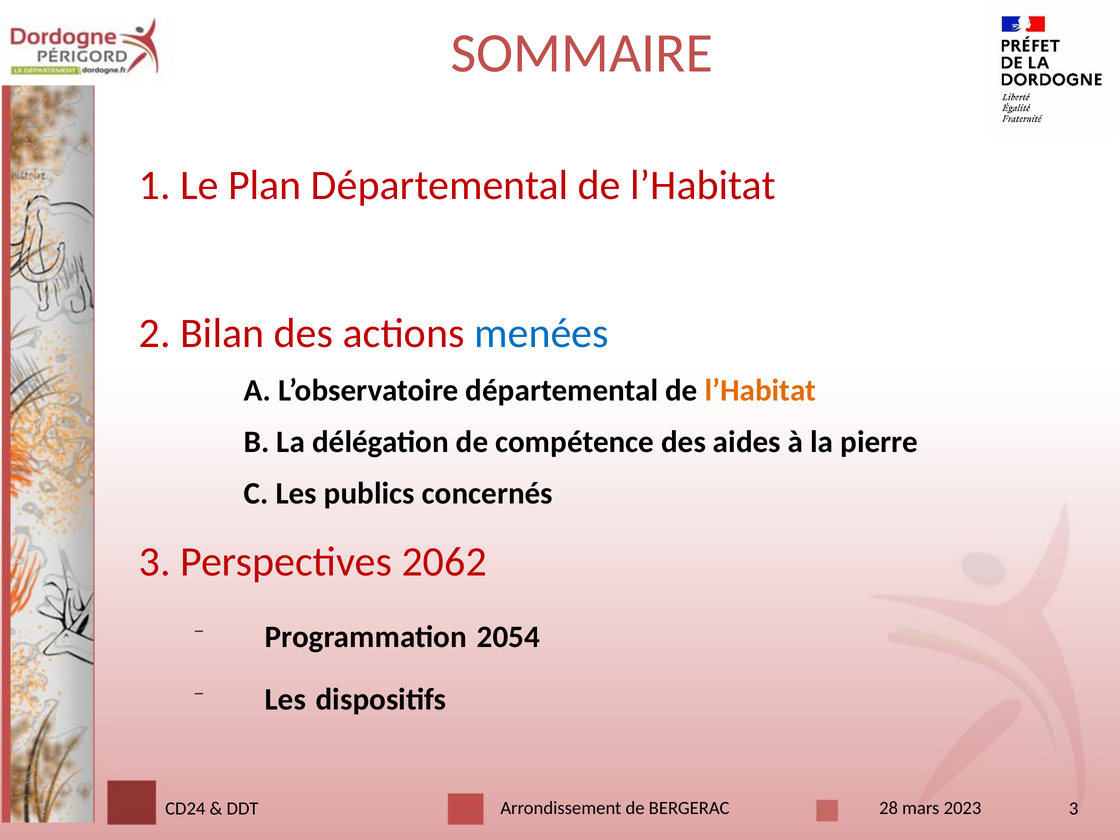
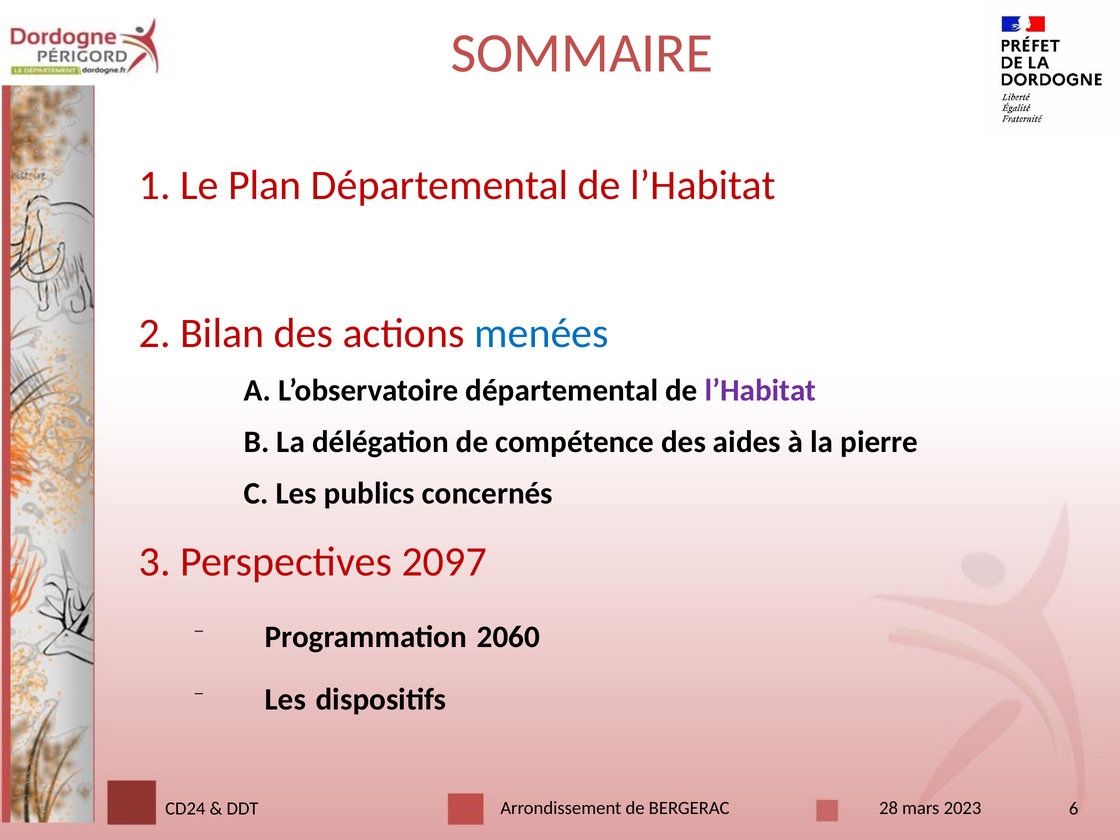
l’Habitat at (760, 391) colour: orange -> purple
2062: 2062 -> 2097
2054: 2054 -> 2060
2023 3: 3 -> 6
